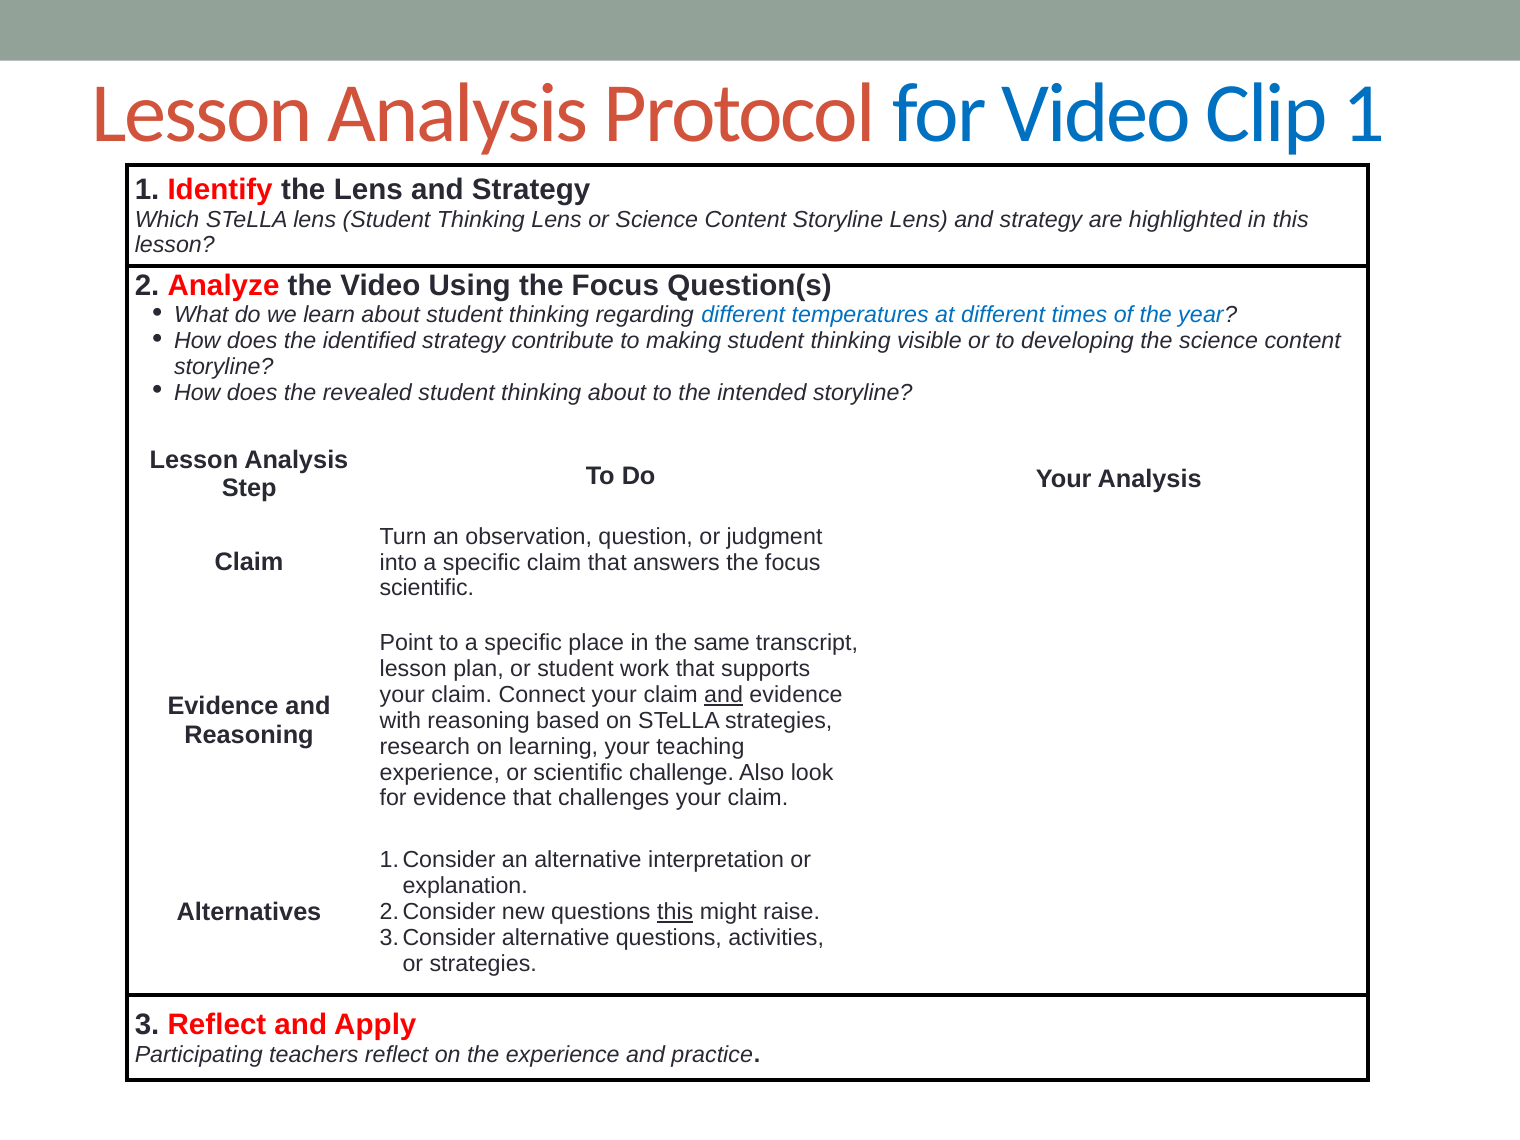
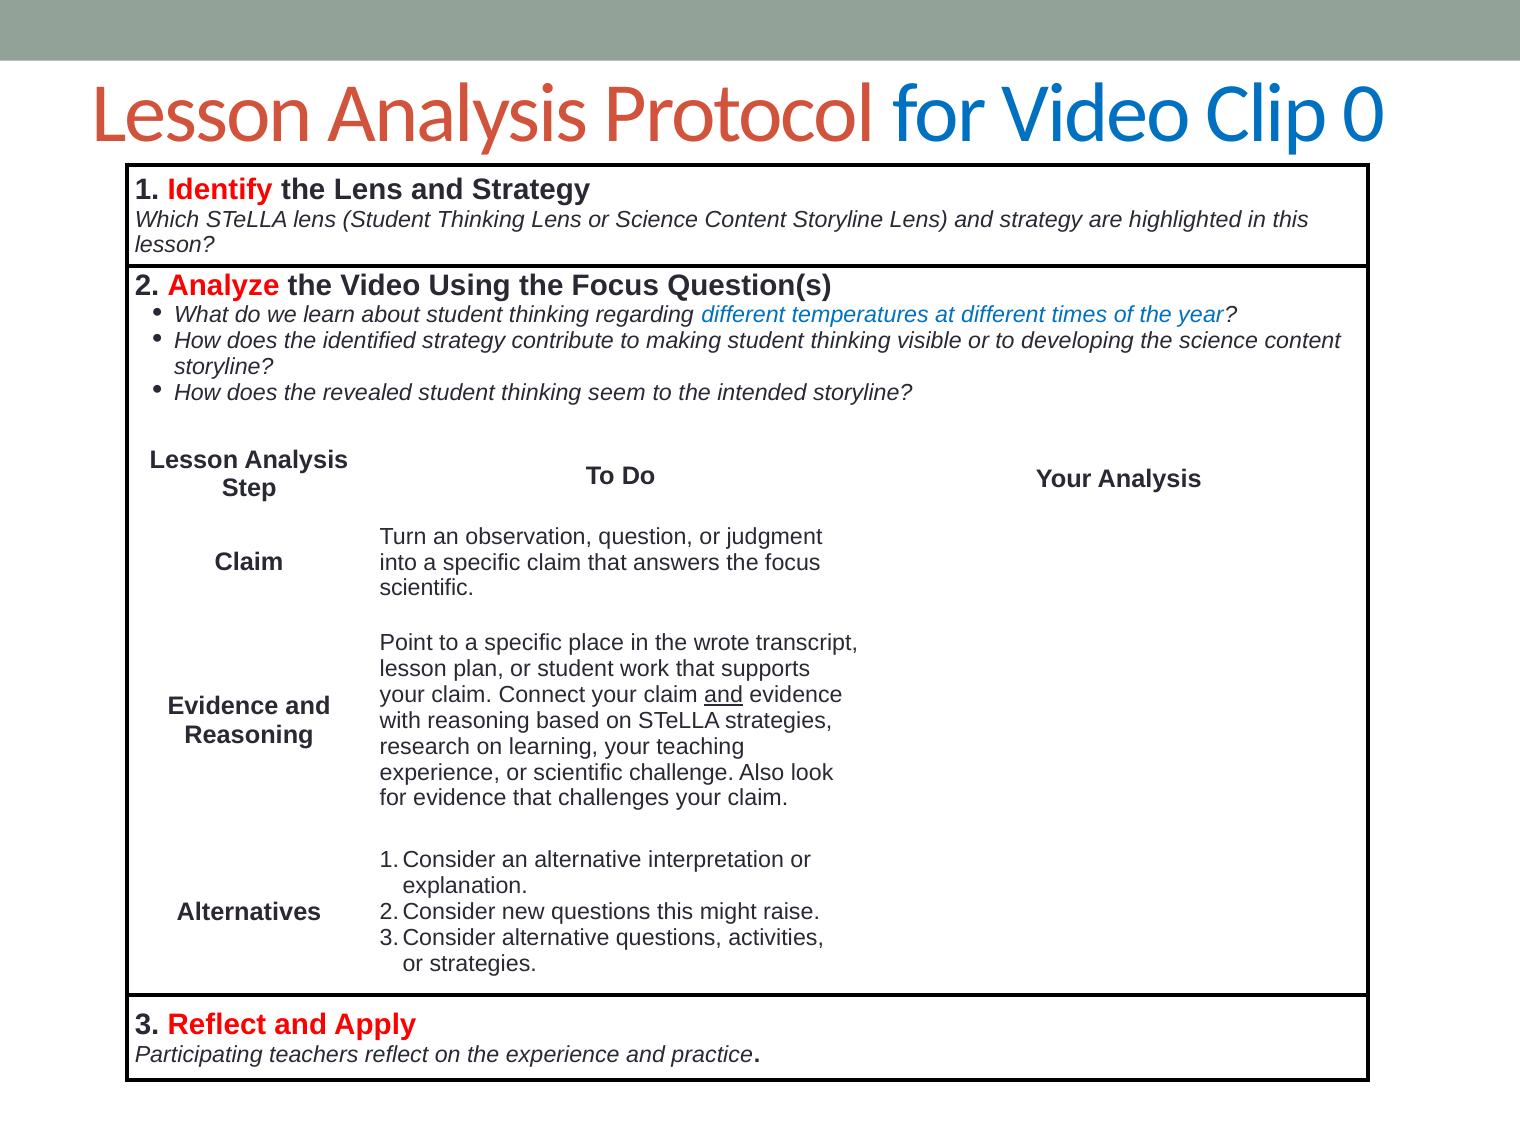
Clip 1: 1 -> 0
thinking about: about -> seem
same: same -> wrote
this at (675, 912) underline: present -> none
